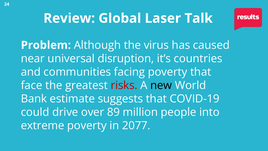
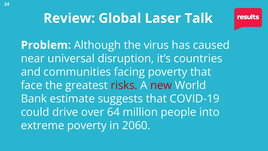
new colour: black -> red
89: 89 -> 64
2077: 2077 -> 2060
